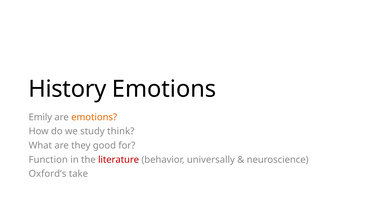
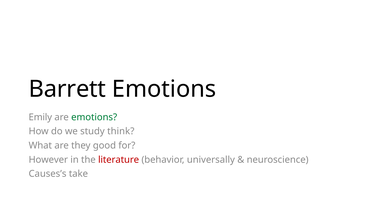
History: History -> Barrett
emotions at (94, 117) colour: orange -> green
Function: Function -> However
Oxford’s: Oxford’s -> Causes’s
